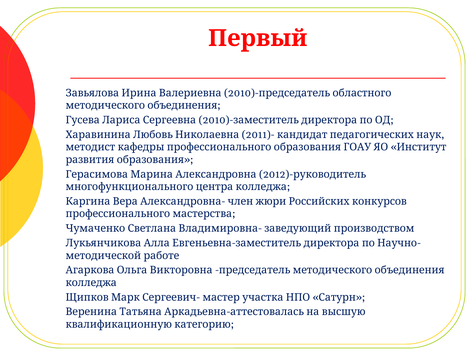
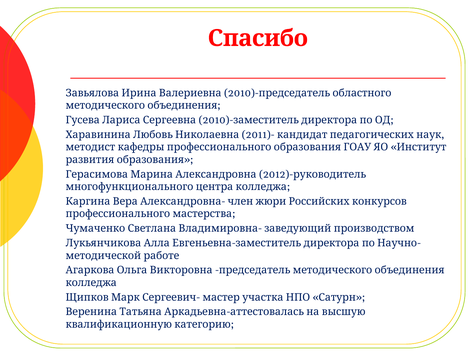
Первый: Первый -> Спасибо
